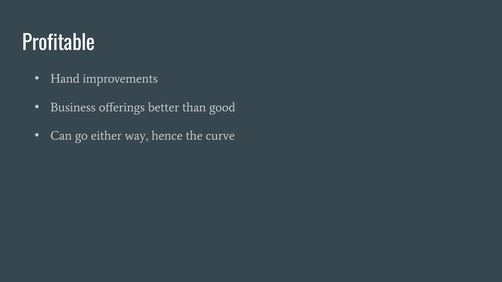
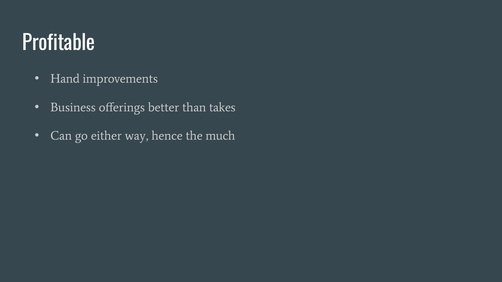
good: good -> takes
curve: curve -> much
